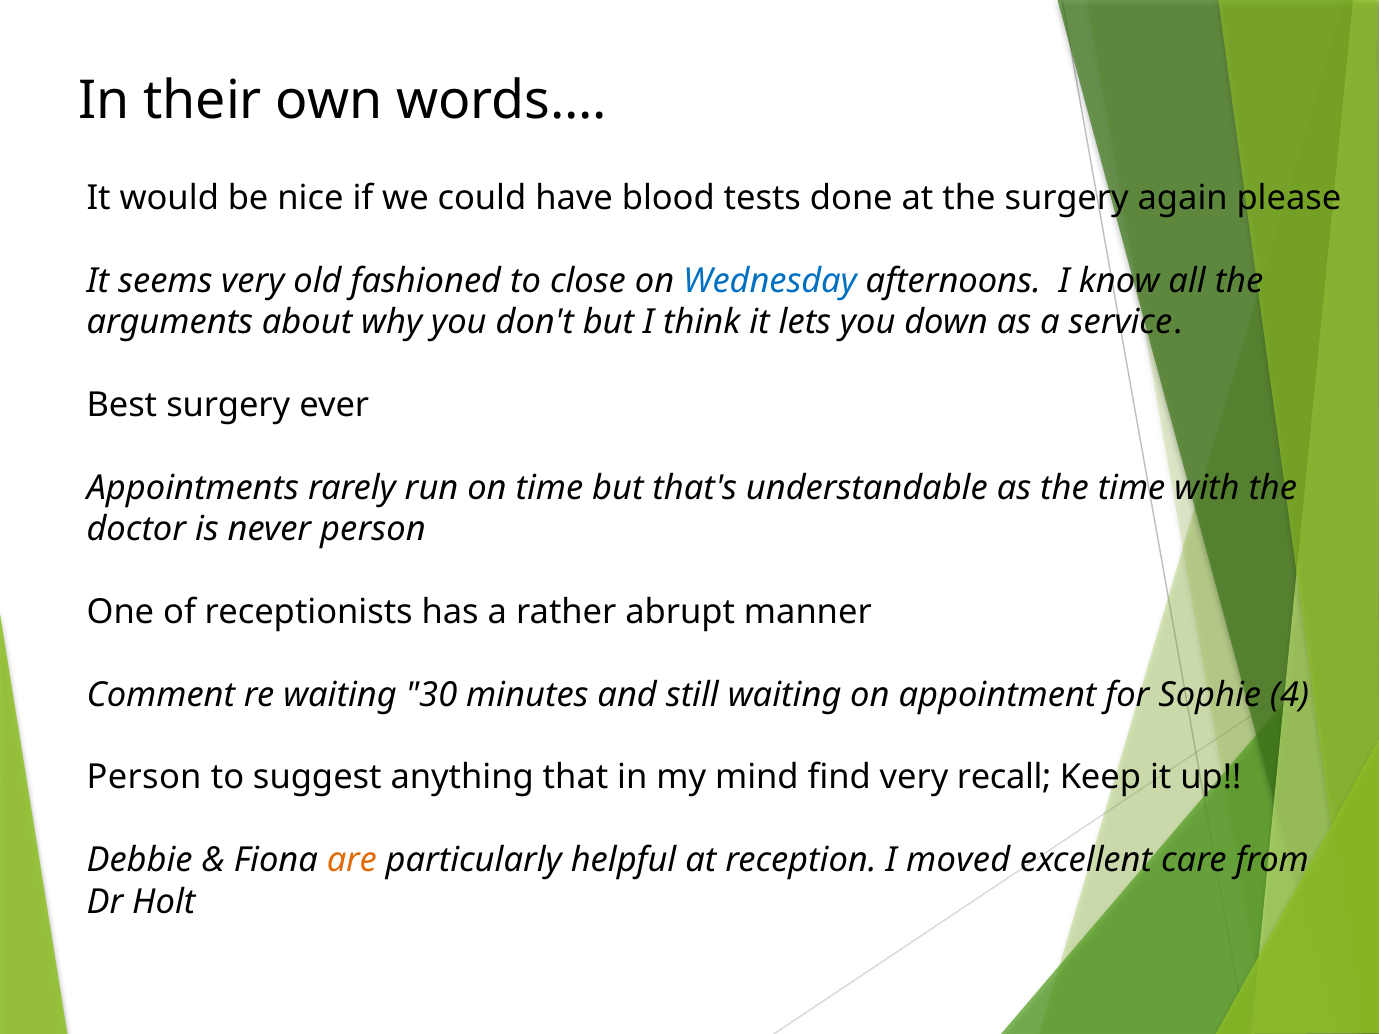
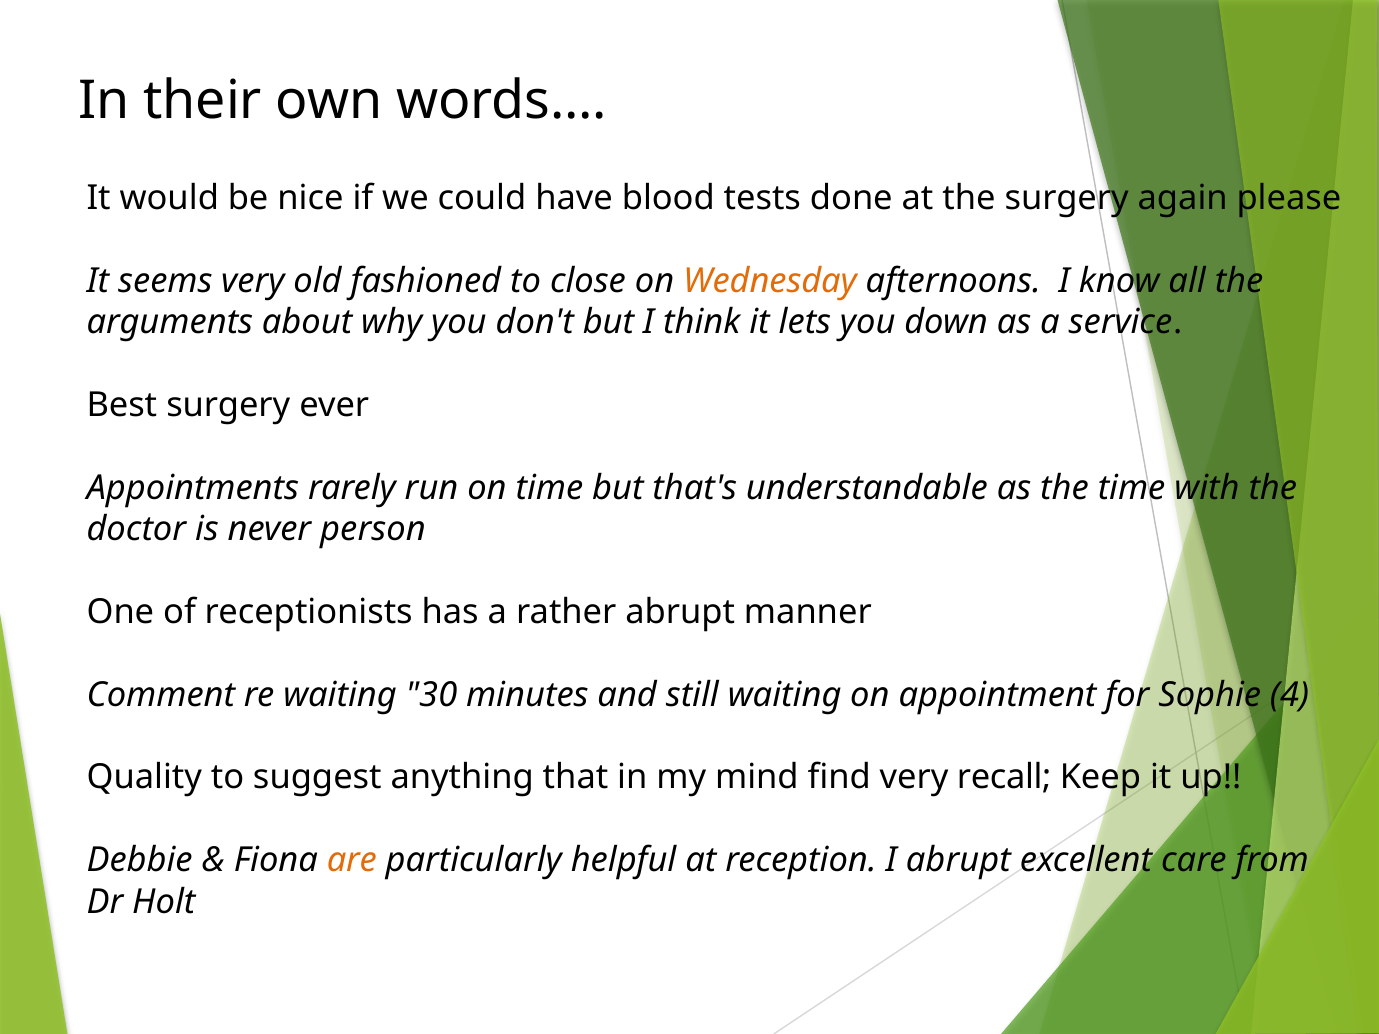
Wednesday colour: blue -> orange
Person at (144, 778): Person -> Quality
I moved: moved -> abrupt
